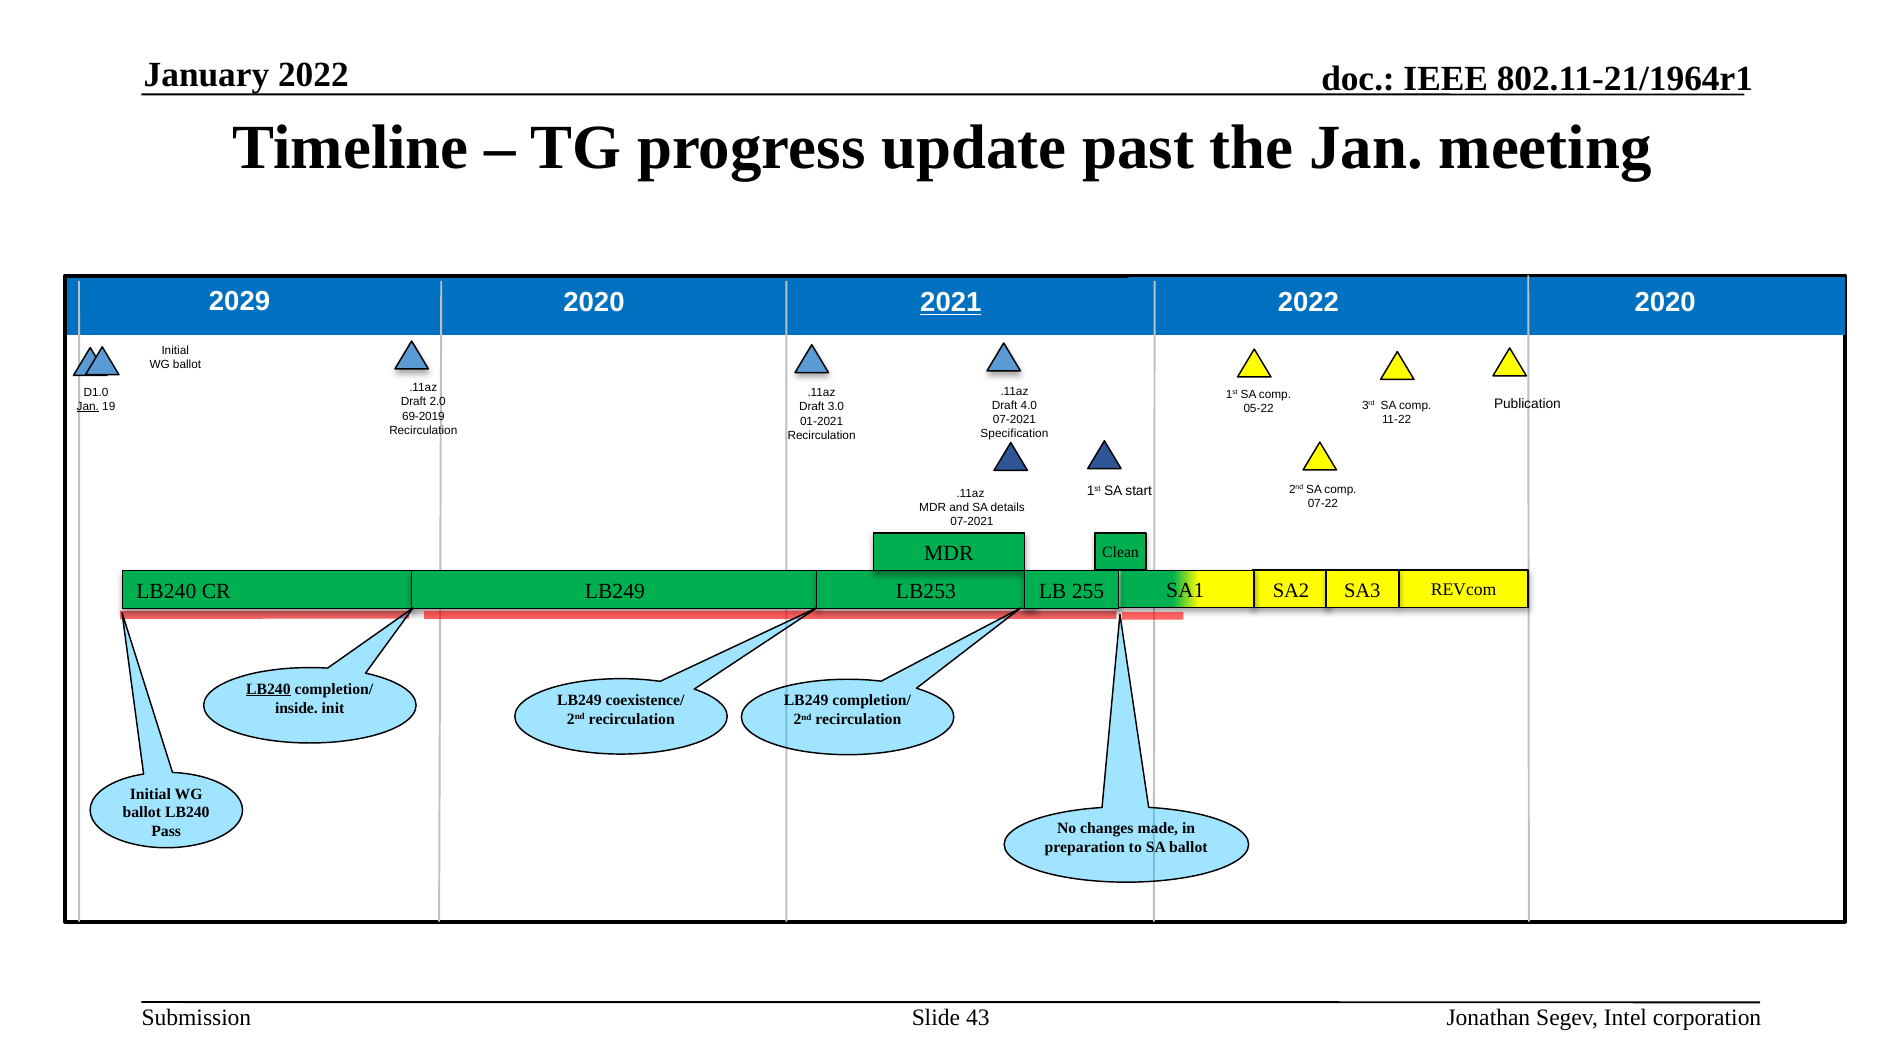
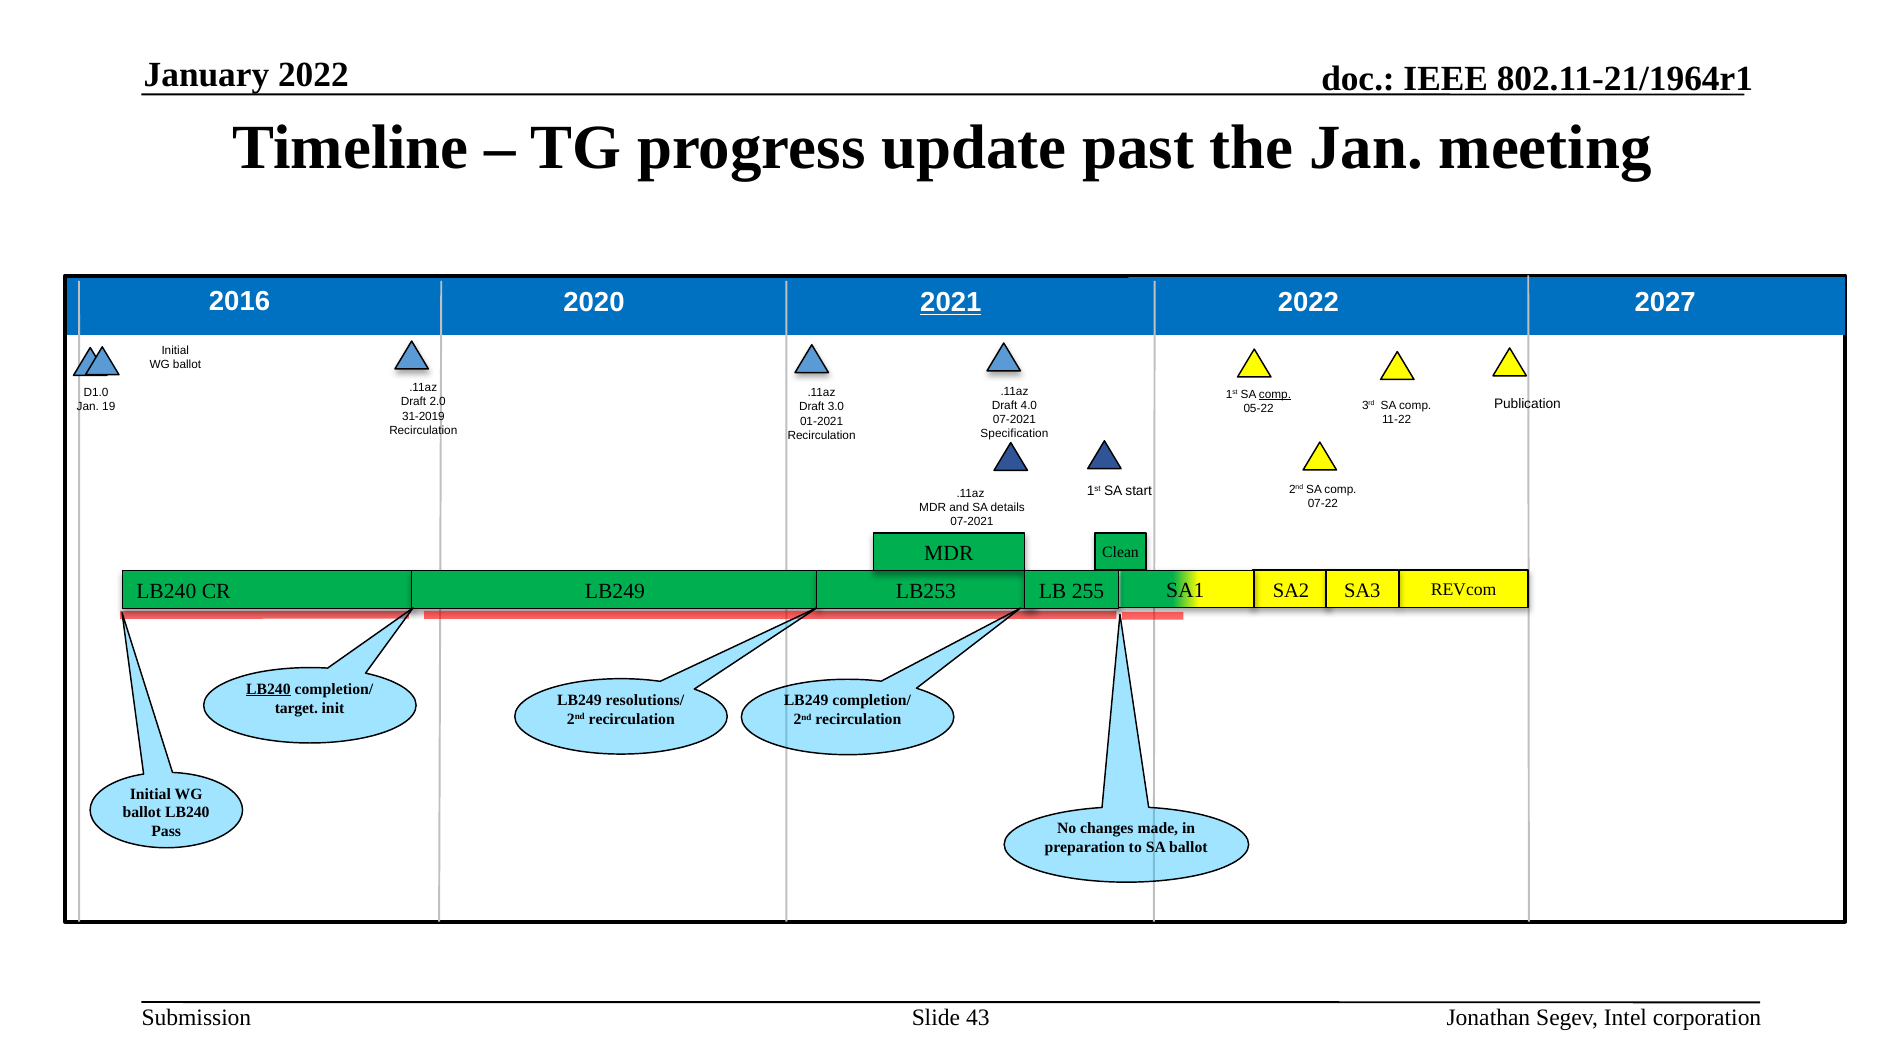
2029: 2029 -> 2016
2022 2020: 2020 -> 2027
comp at (1275, 395) underline: none -> present
Jan at (88, 407) underline: present -> none
69-2019: 69-2019 -> 31-2019
inside: inside -> target
coexistence/: coexistence/ -> resolutions/
